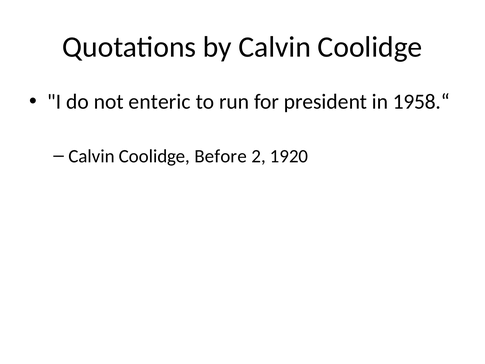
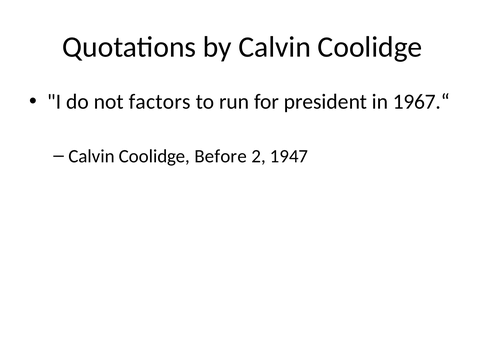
enteric: enteric -> factors
1958.“: 1958.“ -> 1967.“
1920: 1920 -> 1947
